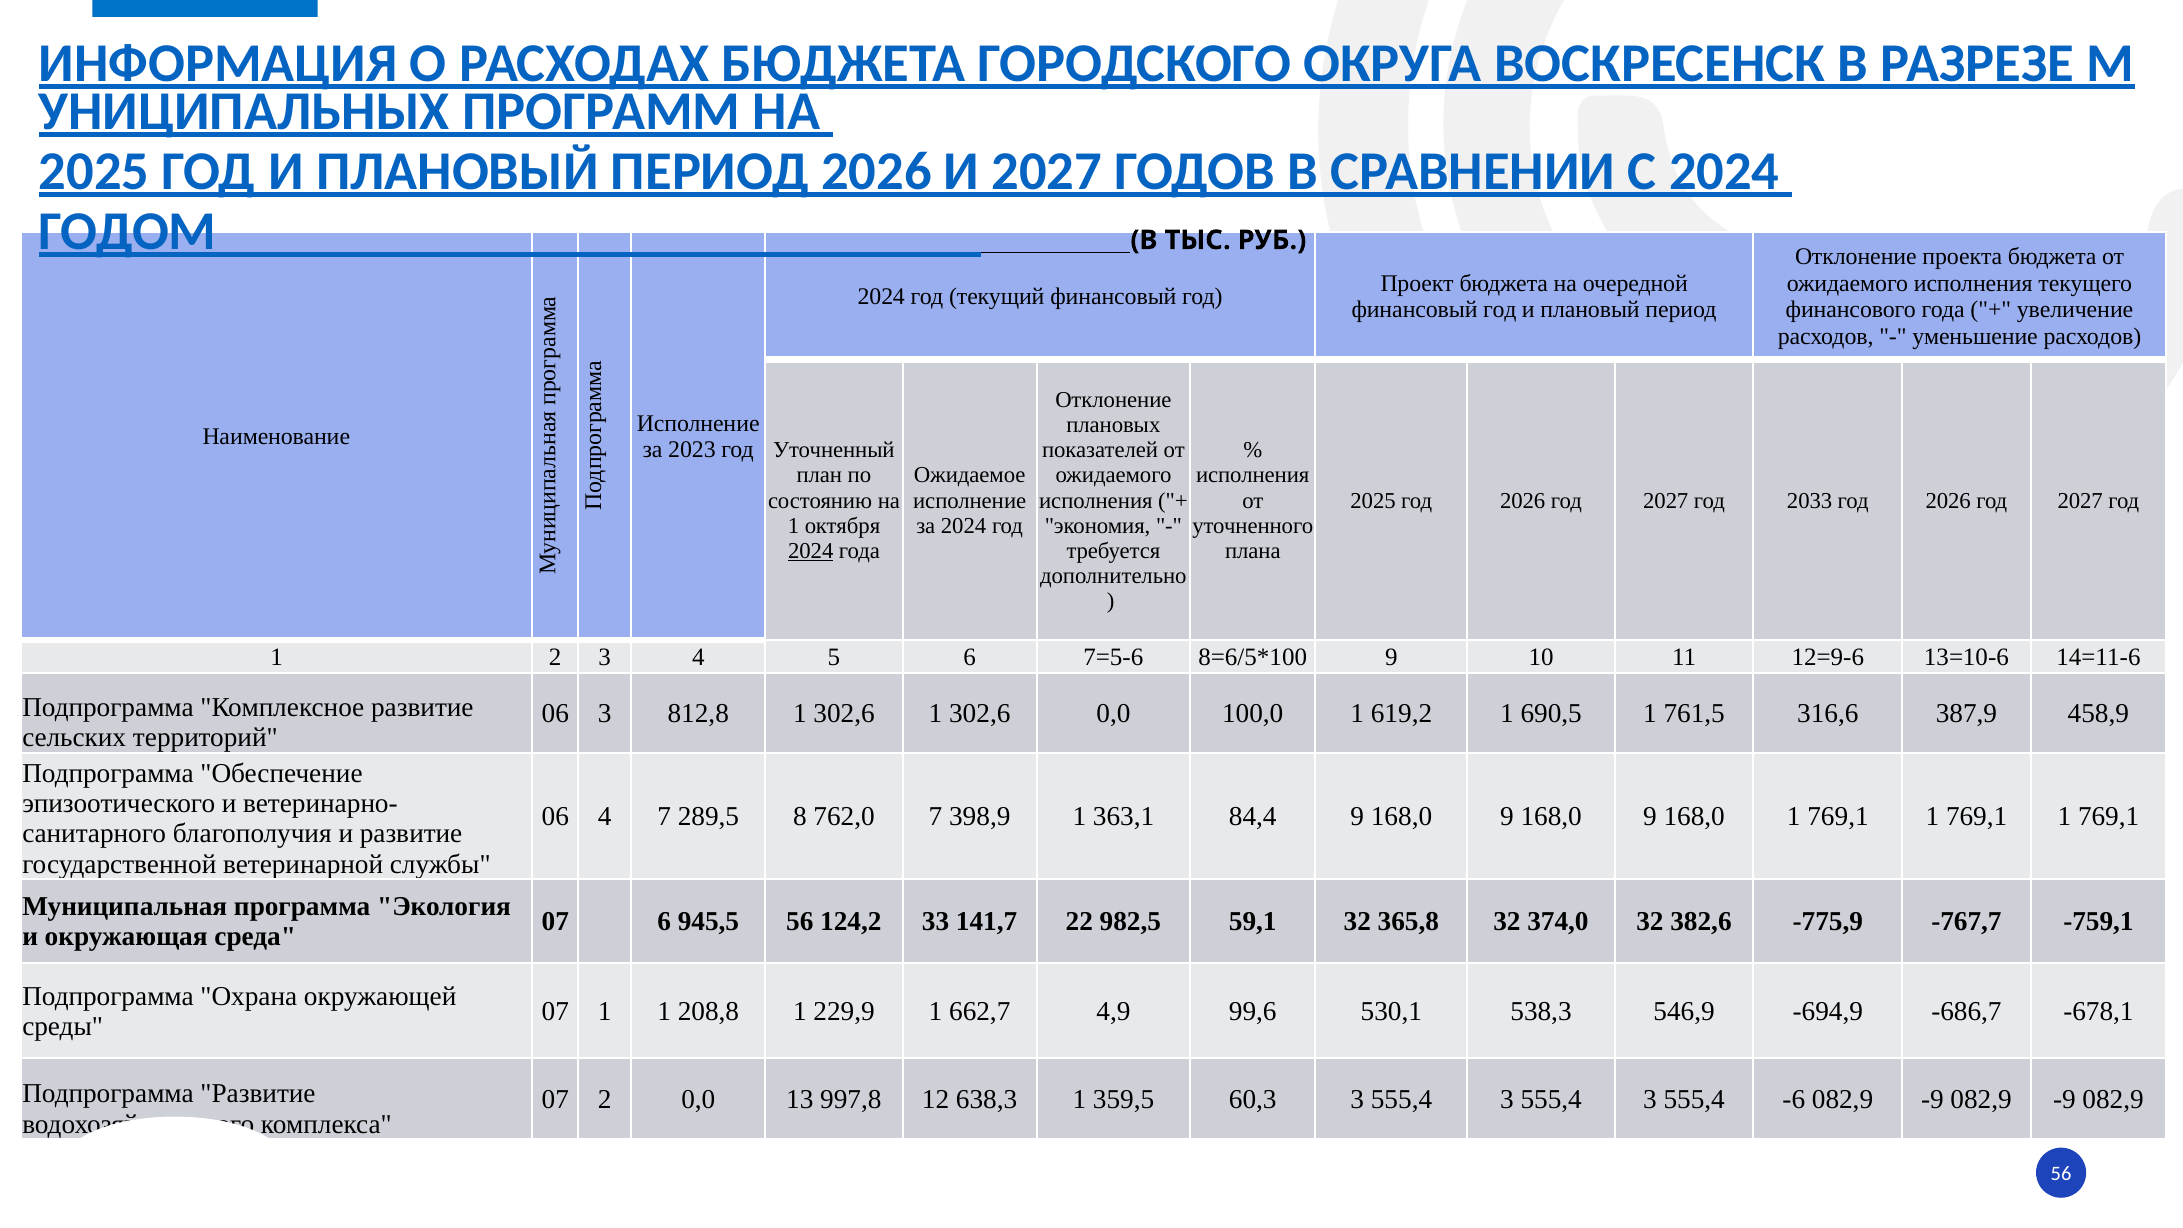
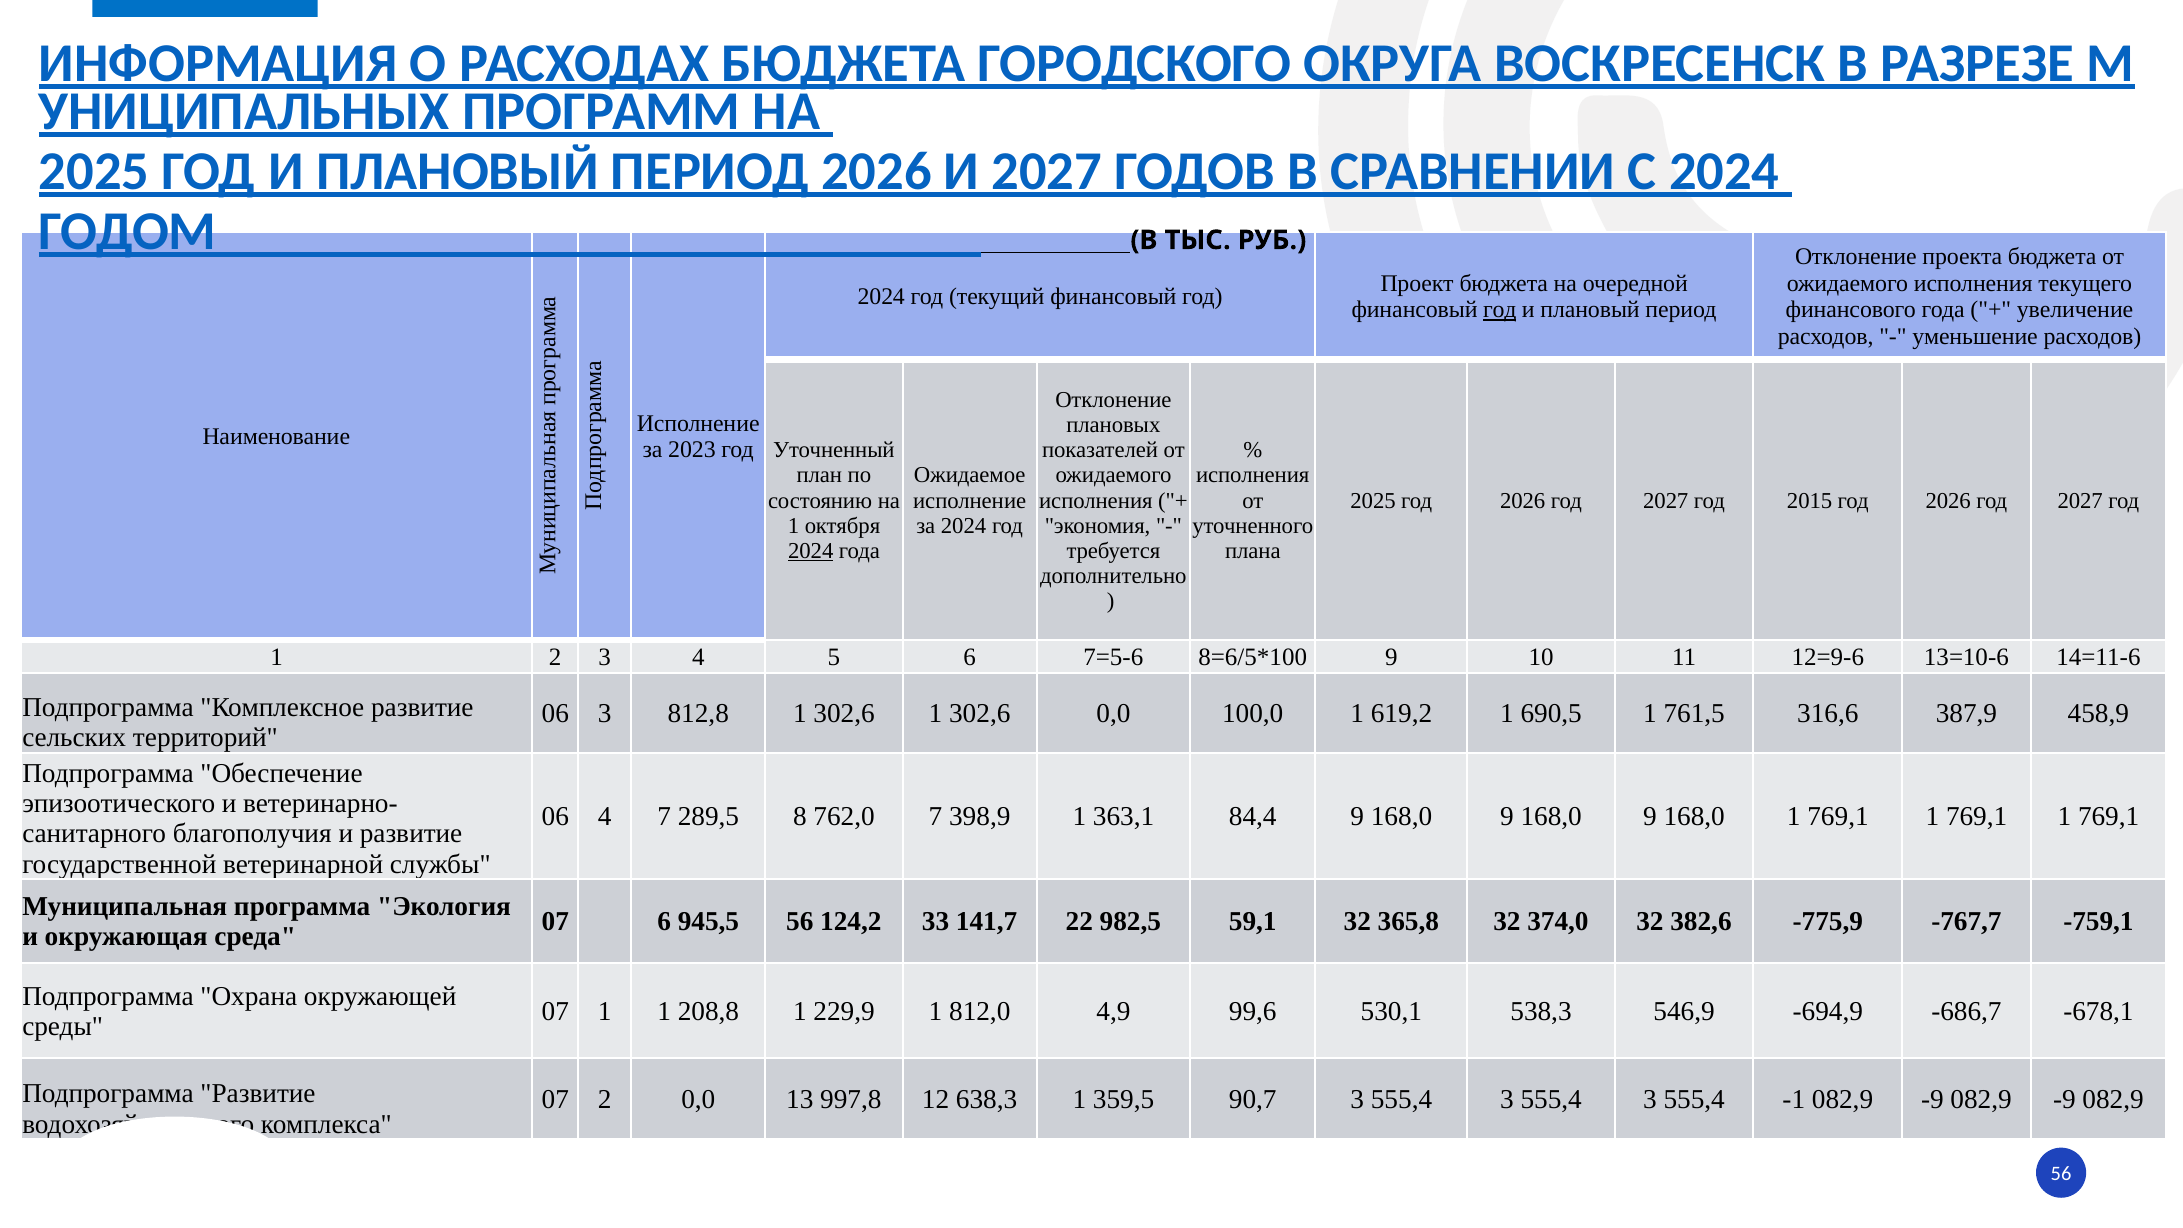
год at (1500, 310) underline: none -> present
2033: 2033 -> 2015
662,7: 662,7 -> 812,0
60,3: 60,3 -> 90,7
-6: -6 -> -1
